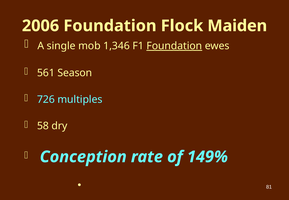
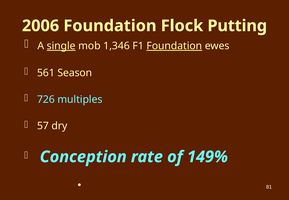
Maiden: Maiden -> Putting
single underline: none -> present
58: 58 -> 57
